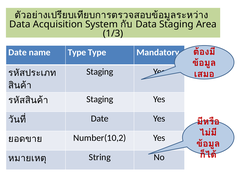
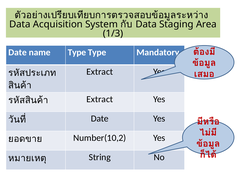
Staging at (100, 72): Staging -> Extract
Staging at (100, 99): Staging -> Extract
